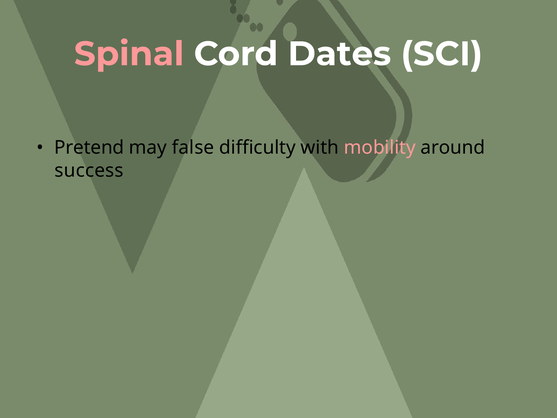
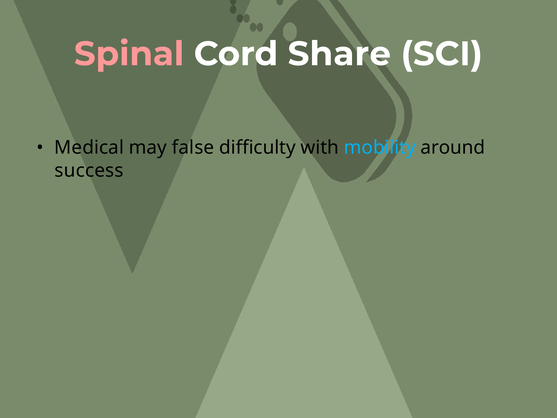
Dates: Dates -> Share
Pretend: Pretend -> Medical
mobility colour: pink -> light blue
